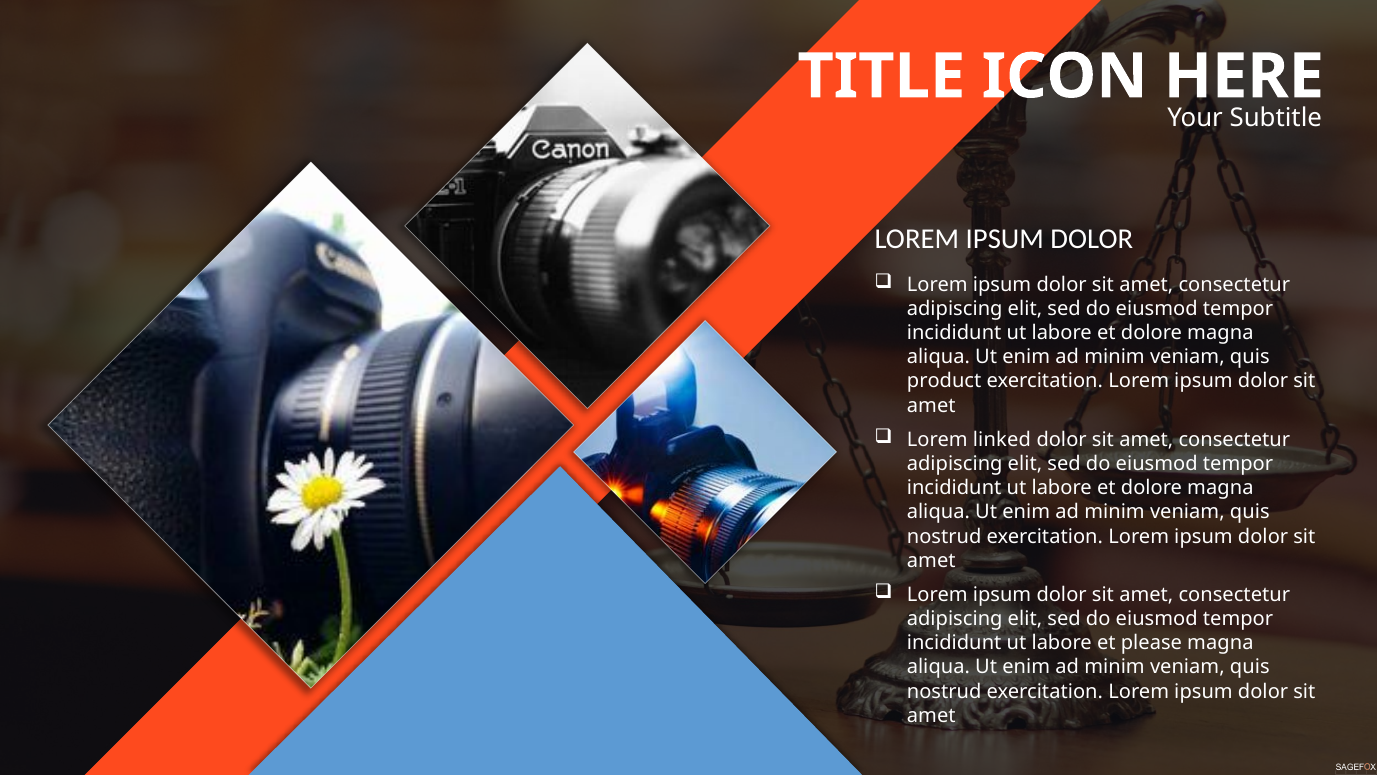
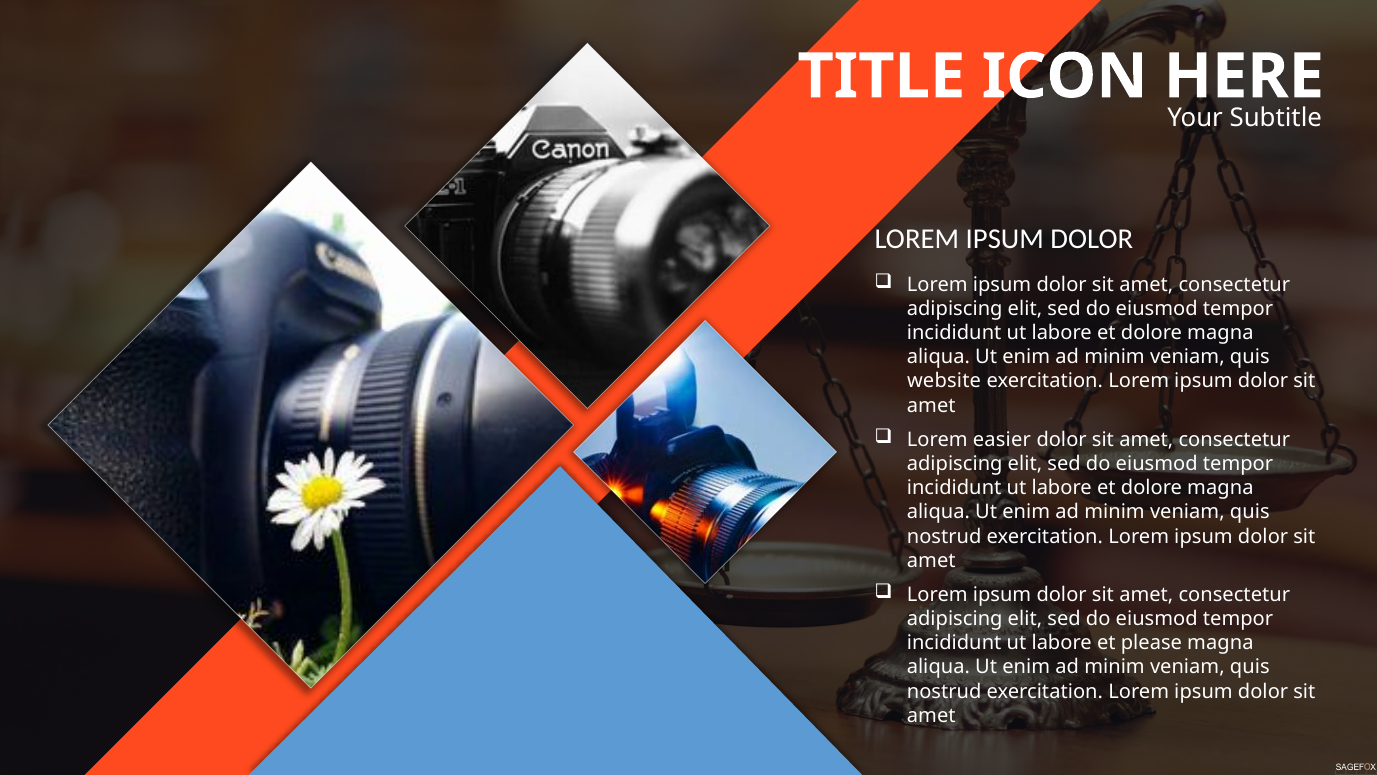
product: product -> website
linked: linked -> easier
